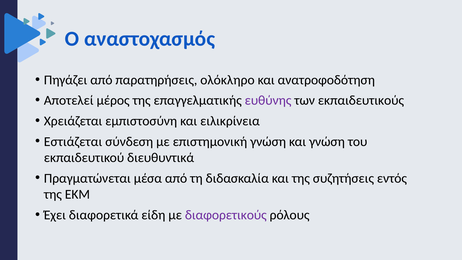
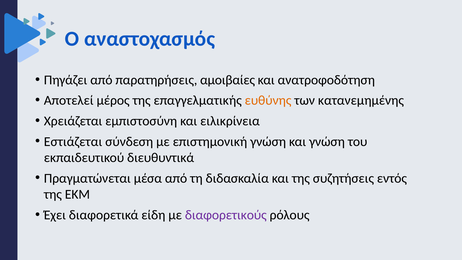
ολόκληρο: ολόκληρο -> αμοιβαίες
ευθύνης colour: purple -> orange
εκπαιδευτικούς: εκπαιδευτικούς -> κατανεμημένης
